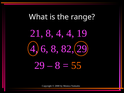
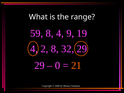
21: 21 -> 59
4 4: 4 -> 9
6: 6 -> 2
82: 82 -> 32
8 at (58, 65): 8 -> 0
55: 55 -> 21
